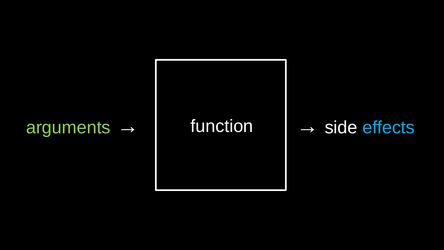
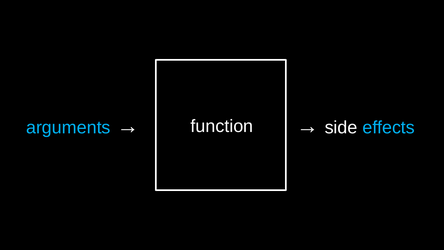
arguments colour: light green -> light blue
